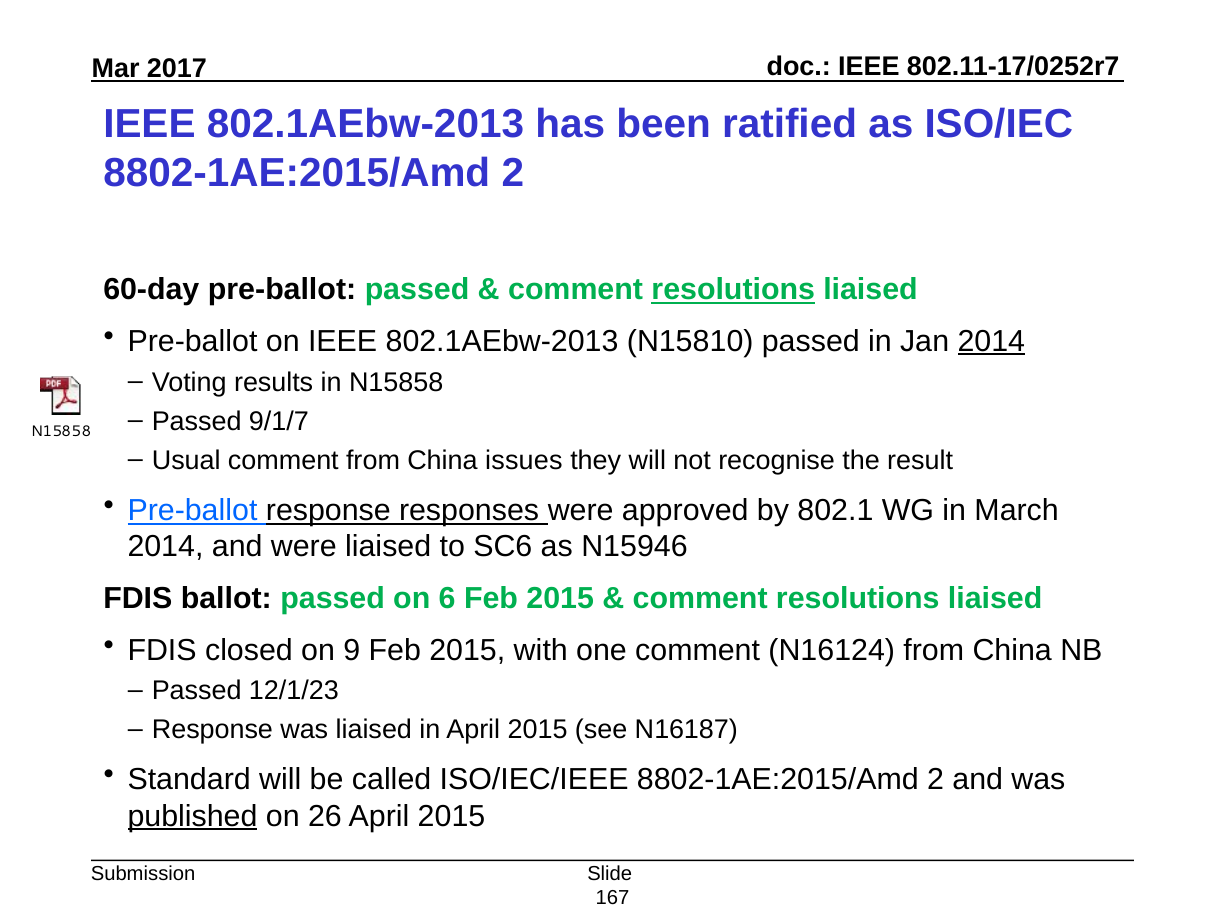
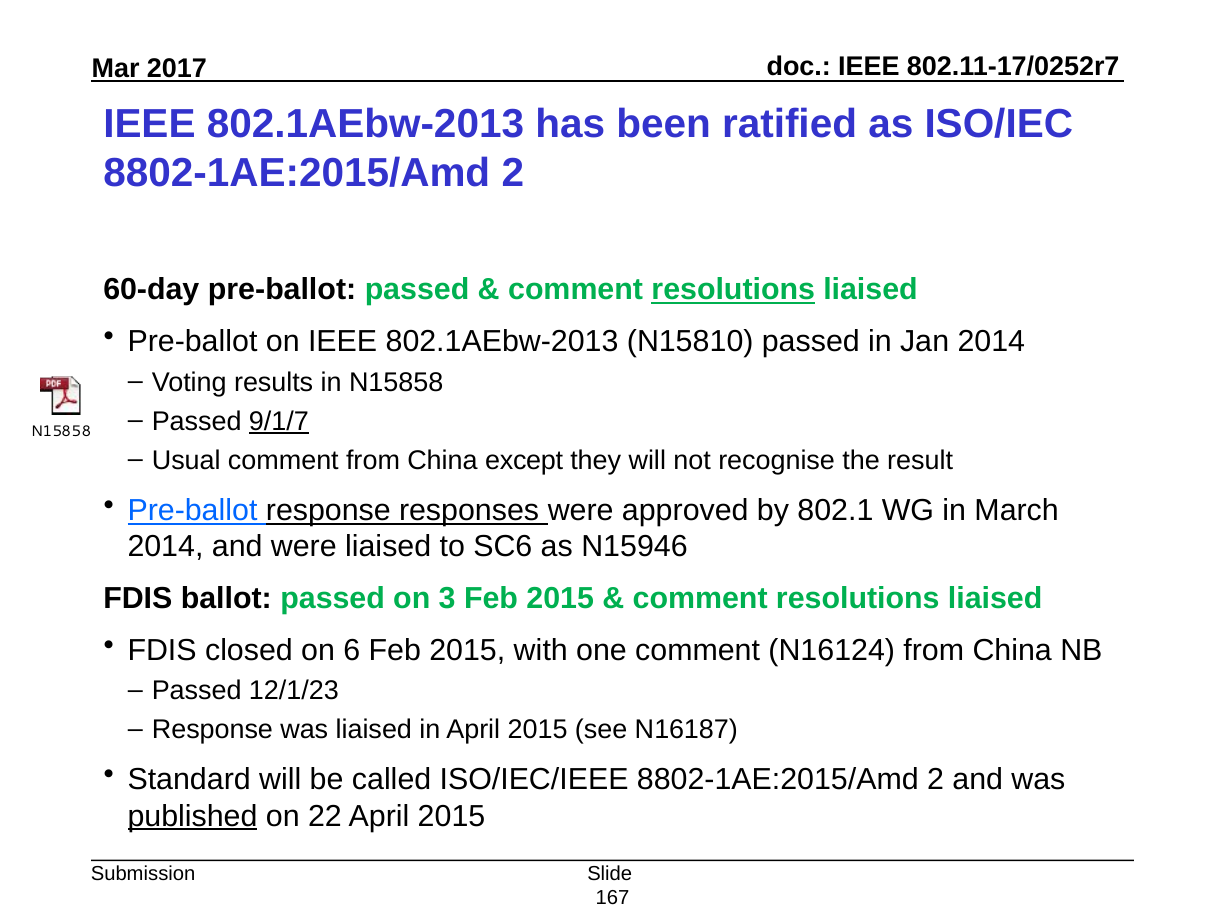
2014 at (991, 341) underline: present -> none
9/1/7 underline: none -> present
issues: issues -> except
6: 6 -> 3
9: 9 -> 6
26: 26 -> 22
